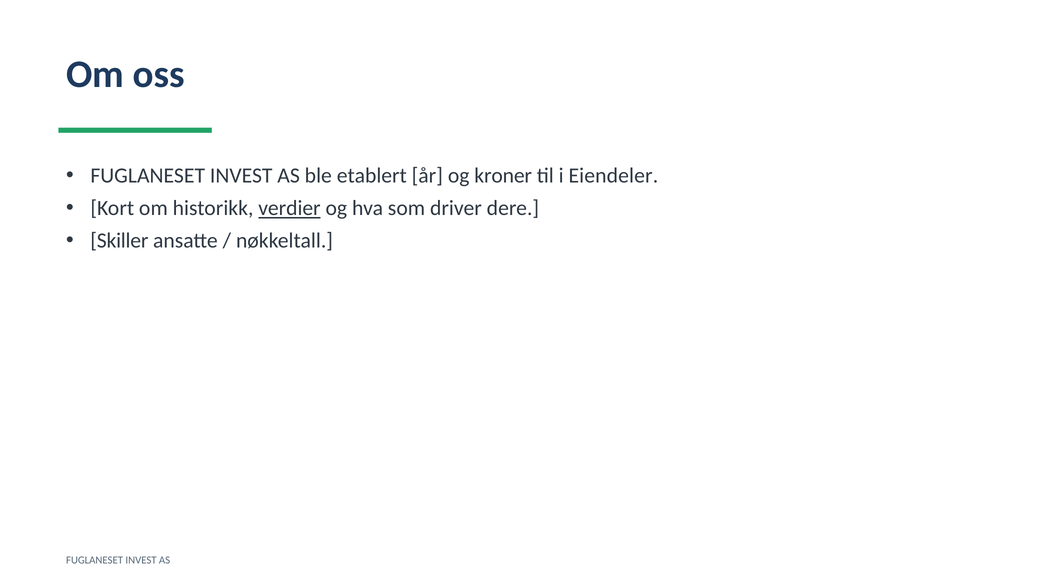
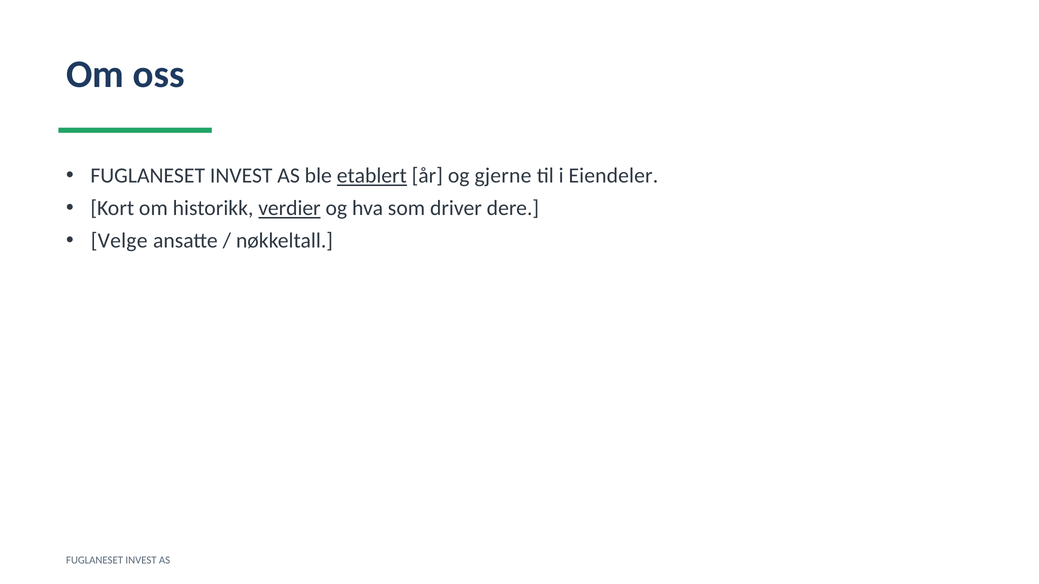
etablert underline: none -> present
kroner: kroner -> gjerne
Skiller: Skiller -> Velge
